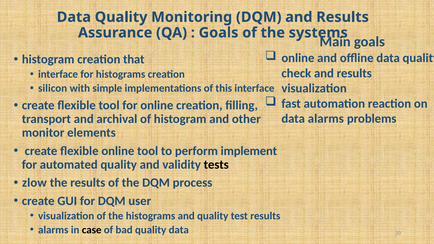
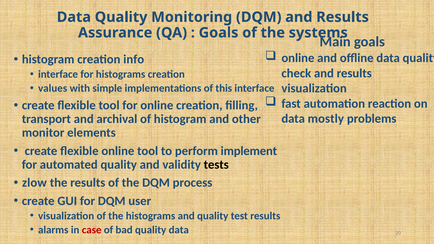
that: that -> info
silicon: silicon -> values
data alarms: alarms -> mostly
case colour: black -> red
